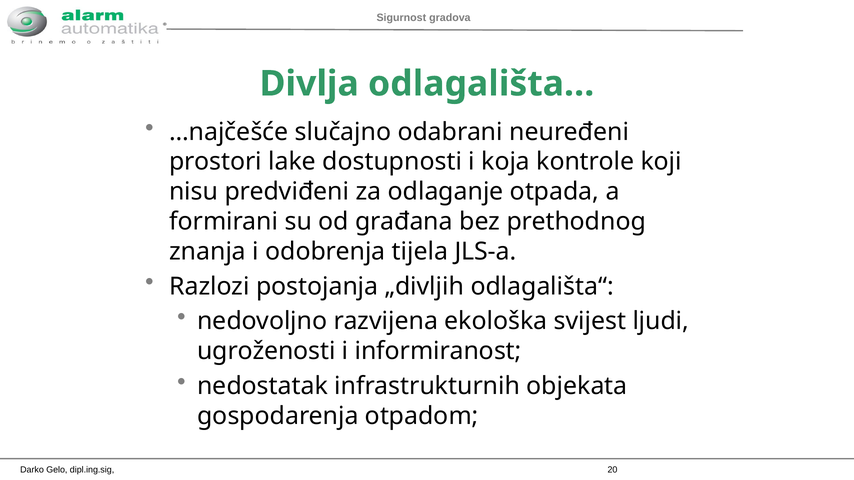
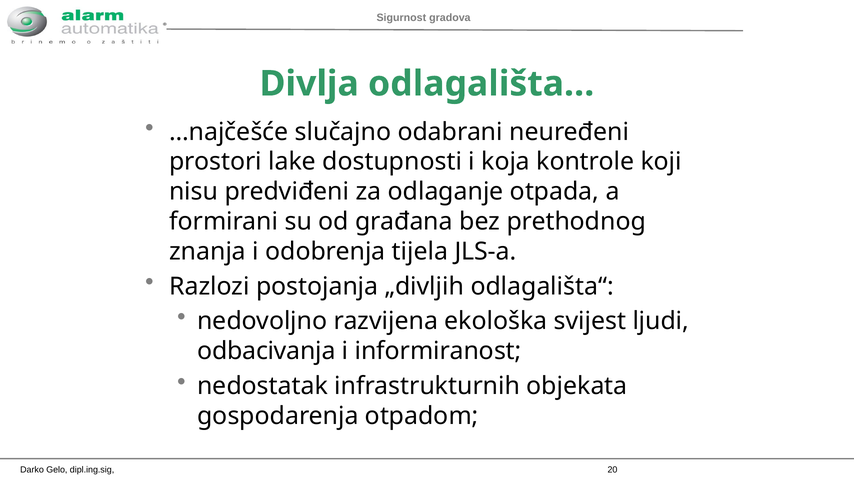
ugroženosti: ugroženosti -> odbacivanja
